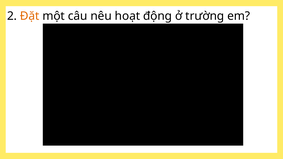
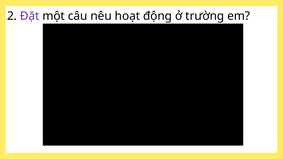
Đặt colour: orange -> purple
